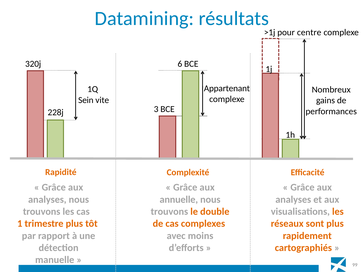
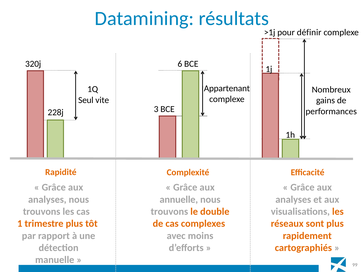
centre: centre -> définir
Sein: Sein -> Seul
